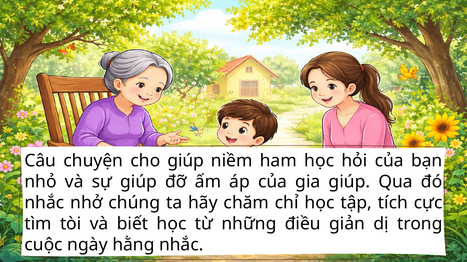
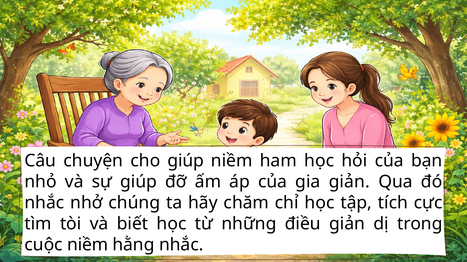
gia giúp: giúp -> giản
cuộc ngày: ngày -> niềm
